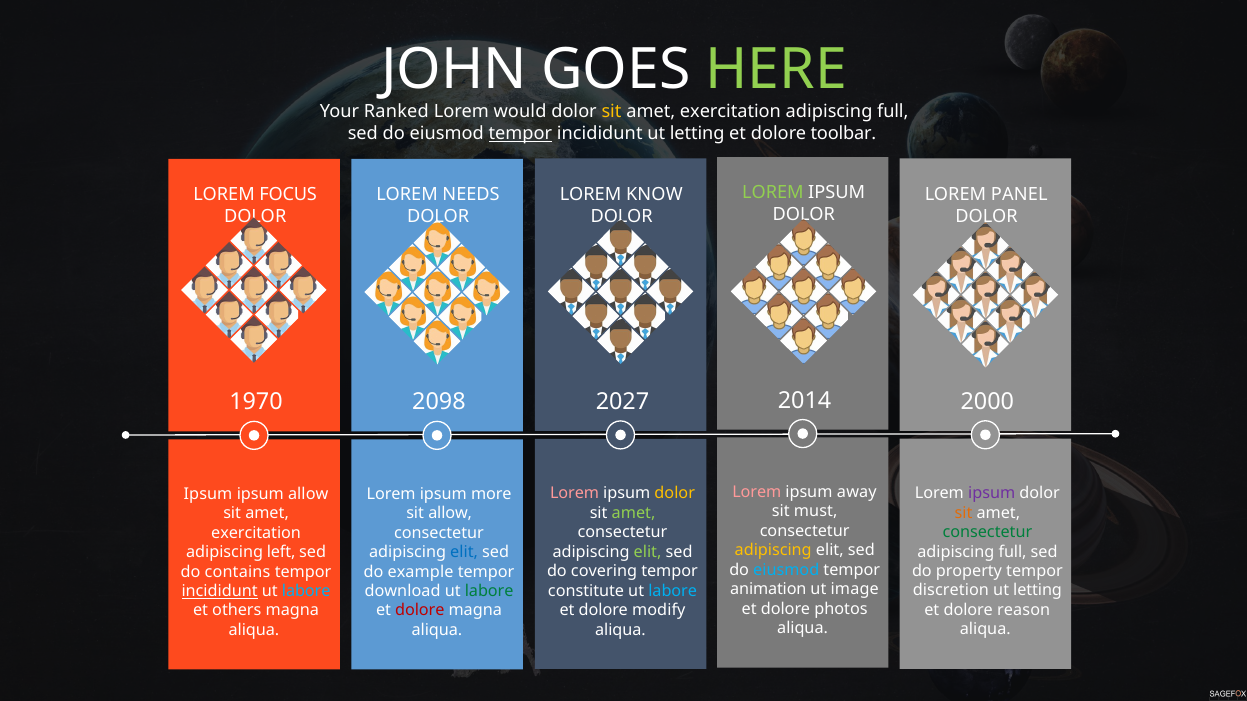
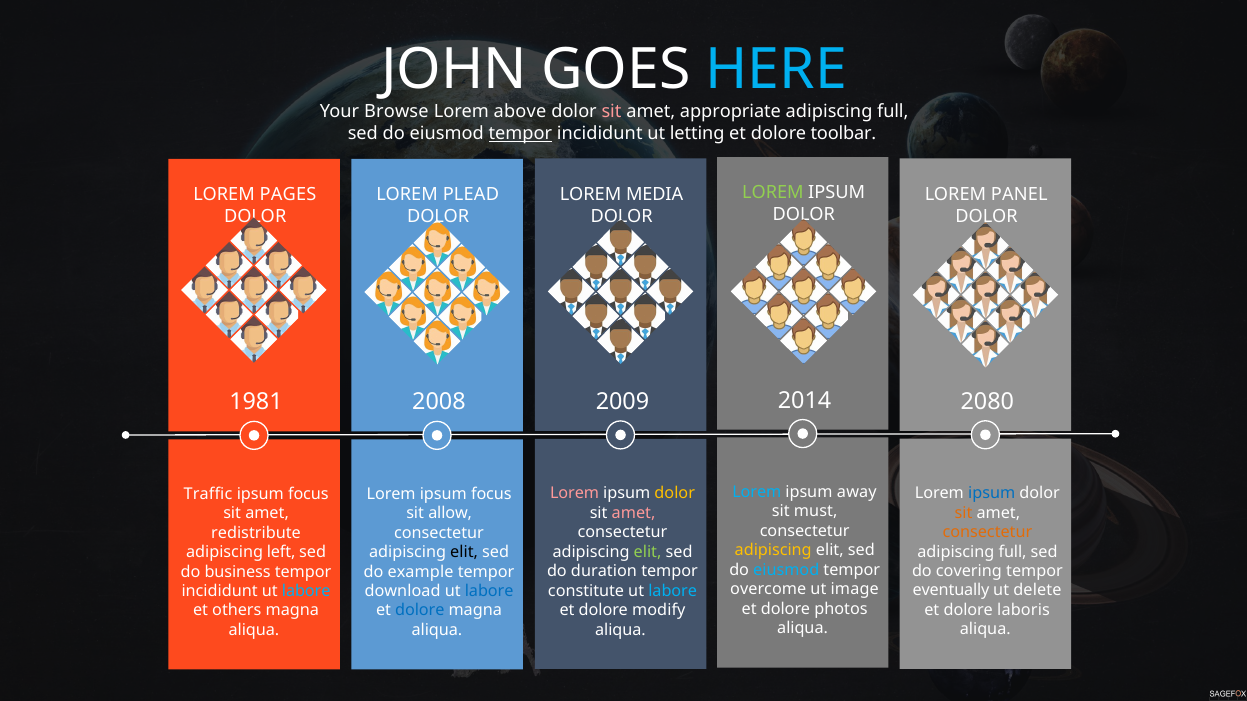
HERE colour: light green -> light blue
Ranked: Ranked -> Browse
would: would -> above
sit at (611, 112) colour: yellow -> pink
exercitation at (730, 112): exercitation -> appropriate
KNOW: KNOW -> MEDIA
FOCUS: FOCUS -> PAGES
NEEDS: NEEDS -> PLEAD
2000: 2000 -> 2080
2027: 2027 -> 2009
1970: 1970 -> 1981
2098: 2098 -> 2008
Lorem at (757, 492) colour: pink -> light blue
ipsum at (992, 494) colour: purple -> blue
Ipsum at (208, 494): Ipsum -> Traffic
allow at (308, 494): allow -> focus
Lorem ipsum more: more -> focus
amet at (634, 513) colour: light green -> pink
consectetur at (987, 533) colour: green -> orange
exercitation at (256, 533): exercitation -> redistribute
elit at (464, 553) colour: blue -> black
property: property -> covering
covering: covering -> duration
contains: contains -> business
animation: animation -> overcome
discretion: discretion -> eventually
letting at (1038, 591): letting -> delete
incididunt at (220, 592) underline: present -> none
labore at (489, 592) colour: green -> blue
reason: reason -> laboris
dolore at (420, 611) colour: red -> blue
